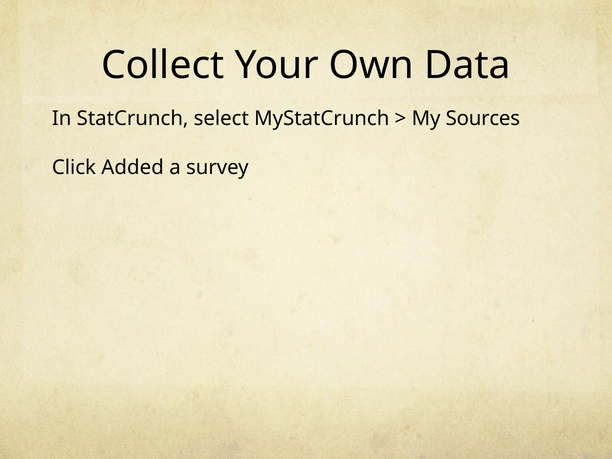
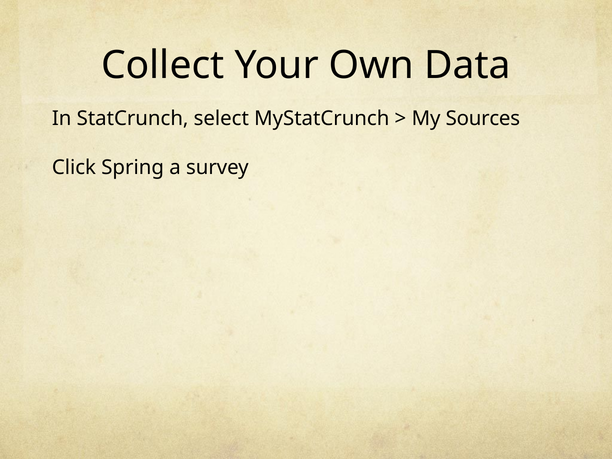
Added: Added -> Spring
